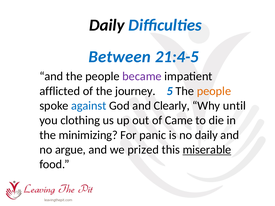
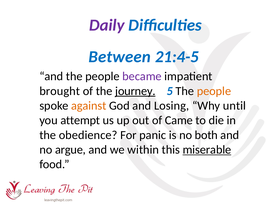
Daily at (107, 25) colour: black -> purple
afflicted: afflicted -> brought
journey underline: none -> present
against colour: blue -> orange
Clearly: Clearly -> Losing
clothing: clothing -> attempt
minimizing: minimizing -> obedience
no daily: daily -> both
prized: prized -> within
